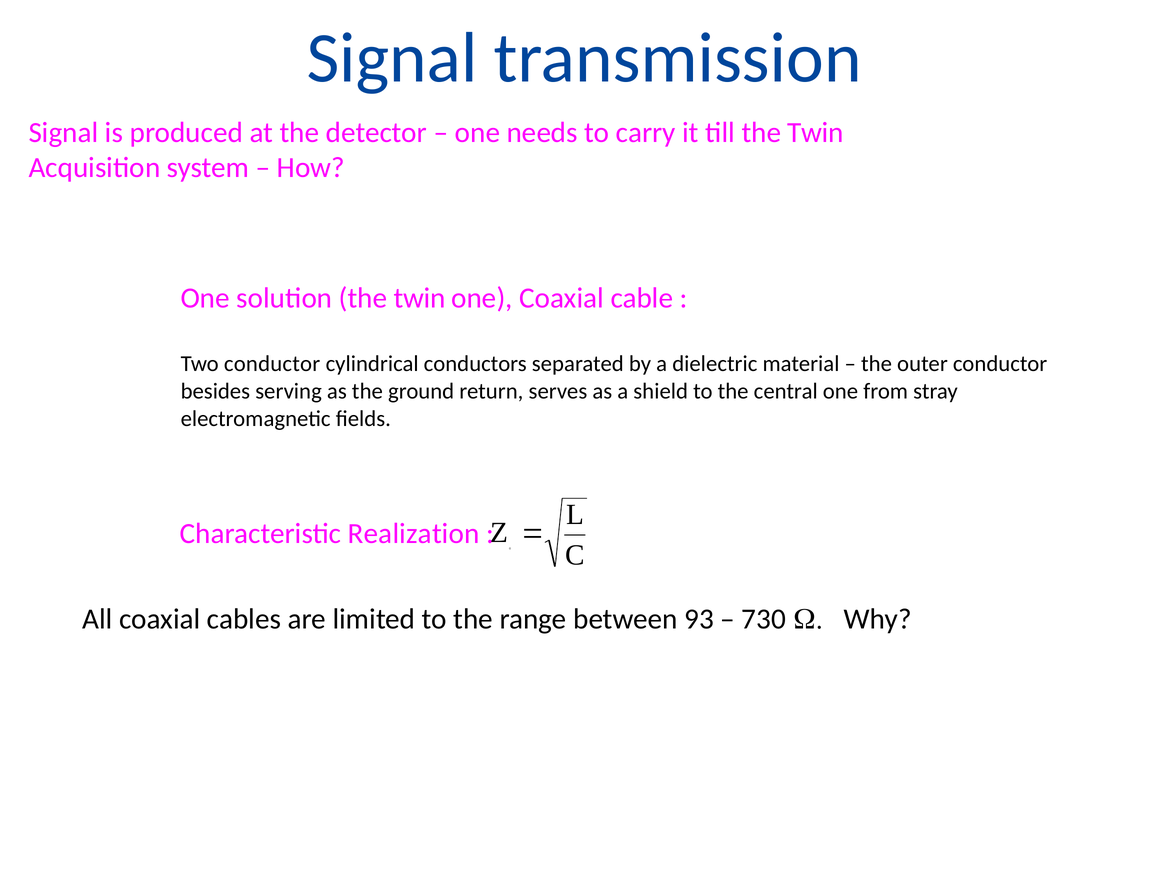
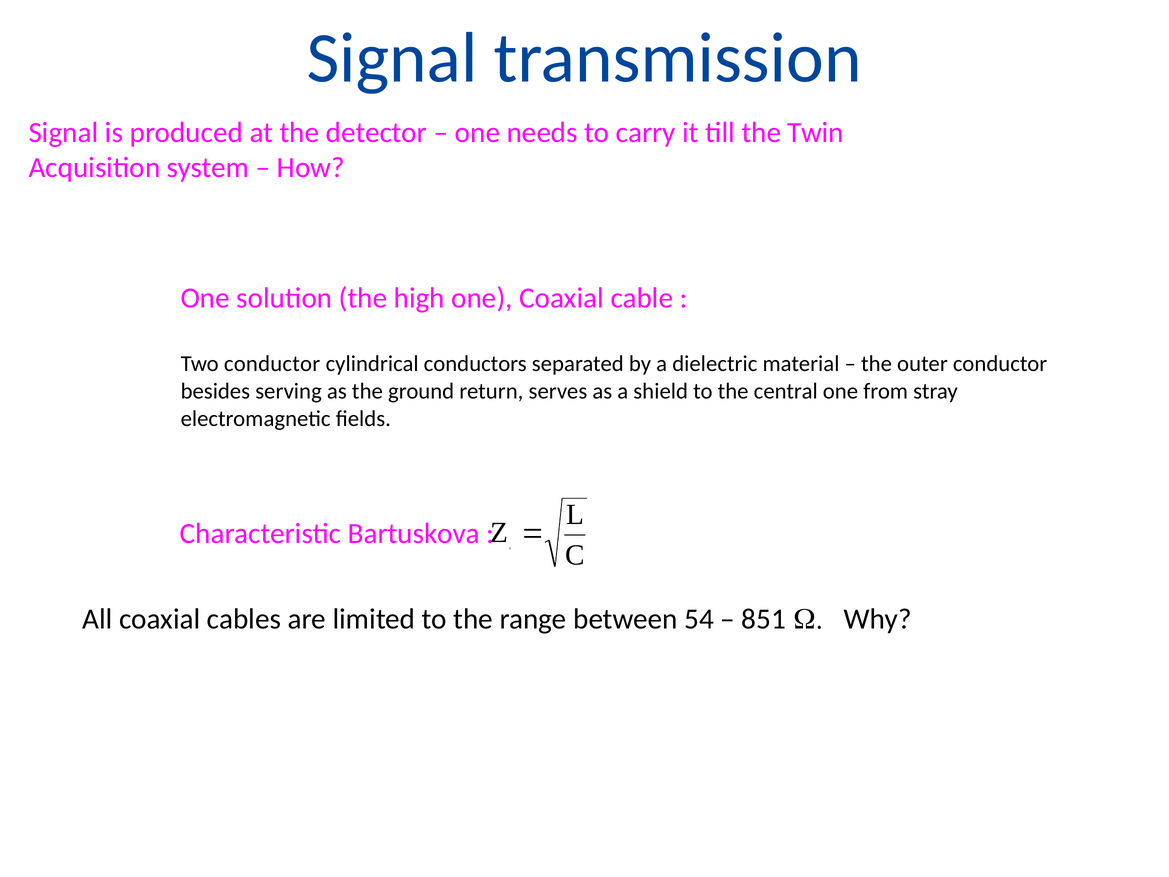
solution the twin: twin -> high
Realization: Realization -> Bartuskova
93: 93 -> 54
730: 730 -> 851
